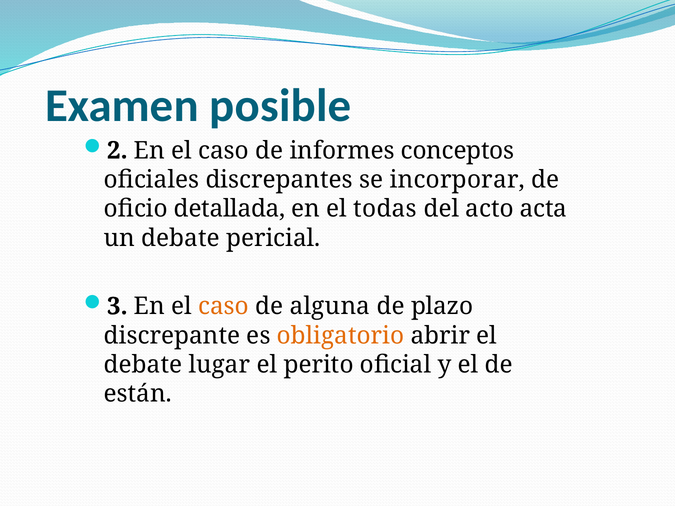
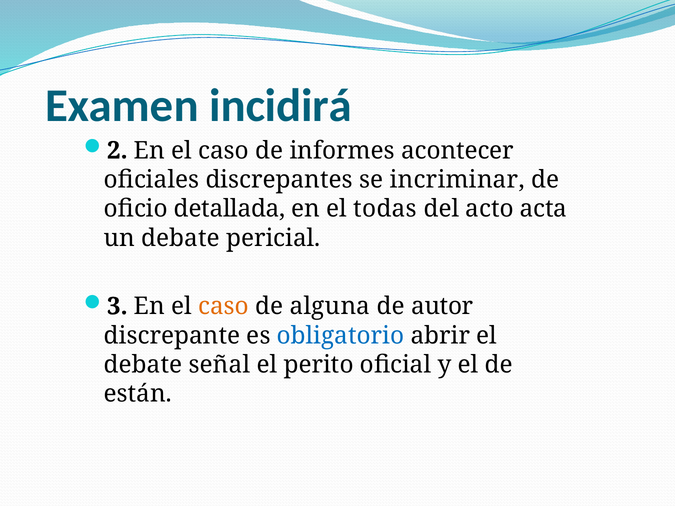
posible: posible -> incidirá
conceptos: conceptos -> acontecer
incorporar: incorporar -> incriminar
plazo: plazo -> autor
obligatorio colour: orange -> blue
lugar: lugar -> señal
